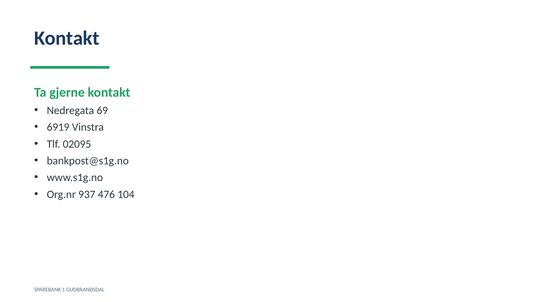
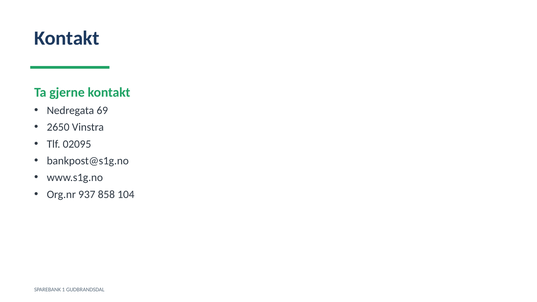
6919: 6919 -> 2650
476: 476 -> 858
